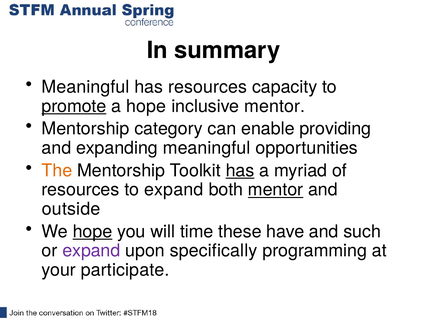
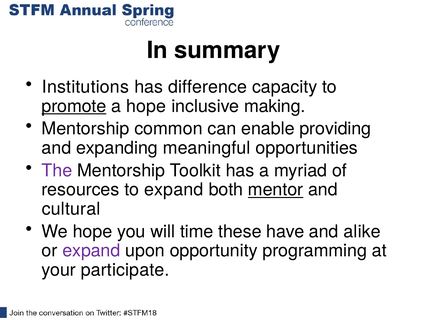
Meaningful at (86, 87): Meaningful -> Institutions
has resources: resources -> difference
inclusive mentor: mentor -> making
category: category -> common
The colour: orange -> purple
has at (240, 171) underline: present -> none
outside: outside -> cultural
hope at (92, 232) underline: present -> none
such: such -> alike
specifically: specifically -> opportunity
